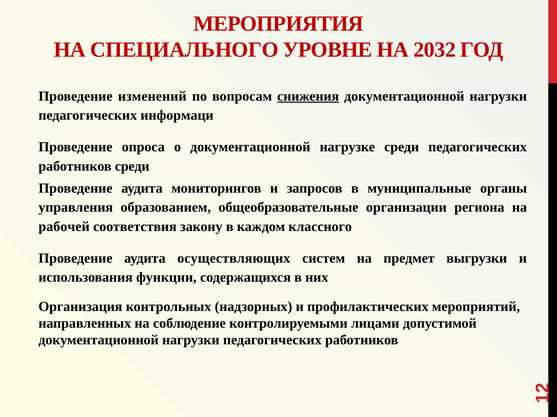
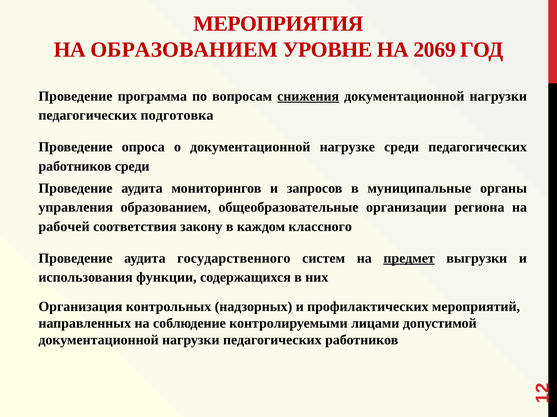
НА СПЕЦИАЛЬНОГО: СПЕЦИАЛЬНОГО -> ОБРАЗОВАНИЕМ
2032: 2032 -> 2069
изменений: изменений -> программа
информаци: информаци -> подготовка
осуществляющих: осуществляющих -> государственного
предмет underline: none -> present
